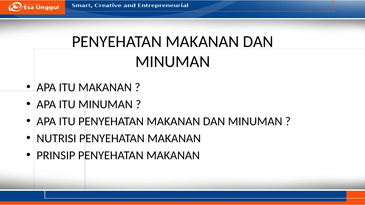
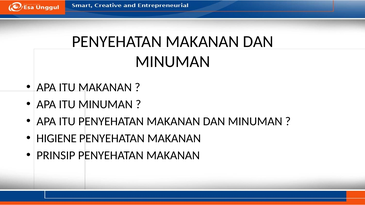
NUTRISI: NUTRISI -> HIGIENE
